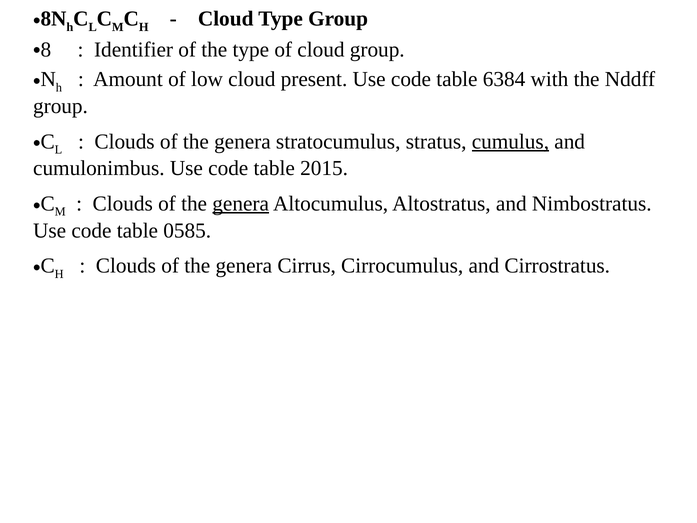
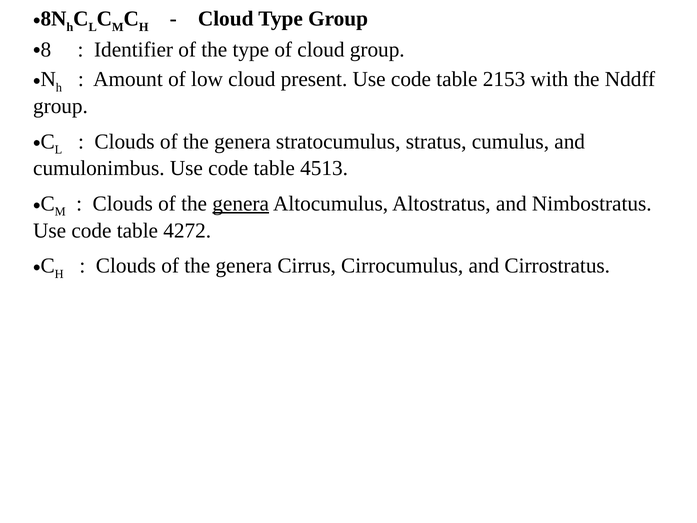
6384: 6384 -> 2153
cumulus underline: present -> none
2015: 2015 -> 4513
0585: 0585 -> 4272
